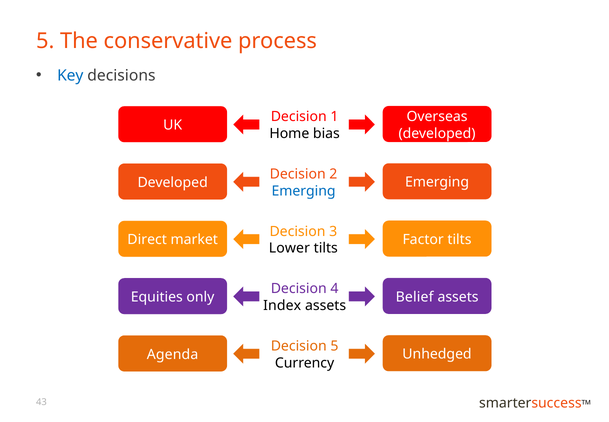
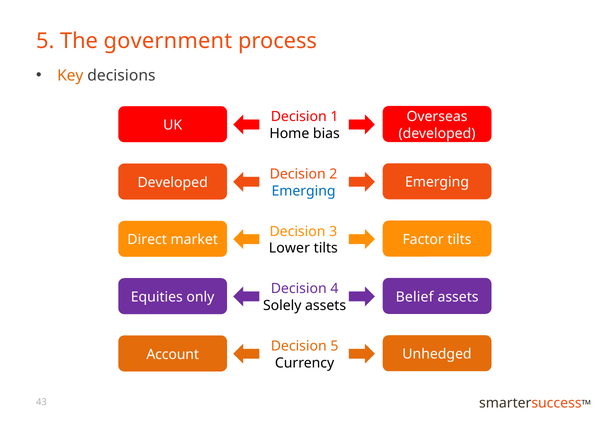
conservative: conservative -> government
Key colour: blue -> orange
Index: Index -> Solely
Agenda: Agenda -> Account
